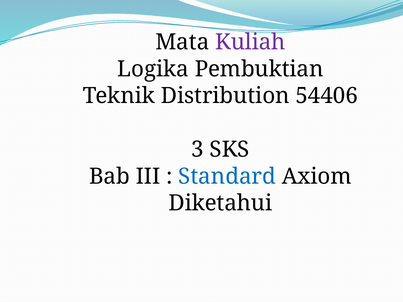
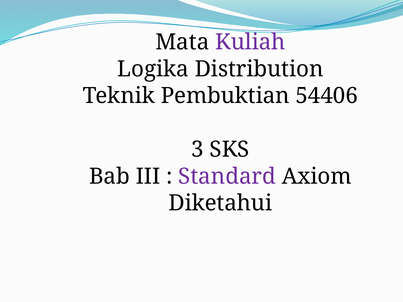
Pembuktian: Pembuktian -> Distribution
Distribution: Distribution -> Pembuktian
Standard colour: blue -> purple
